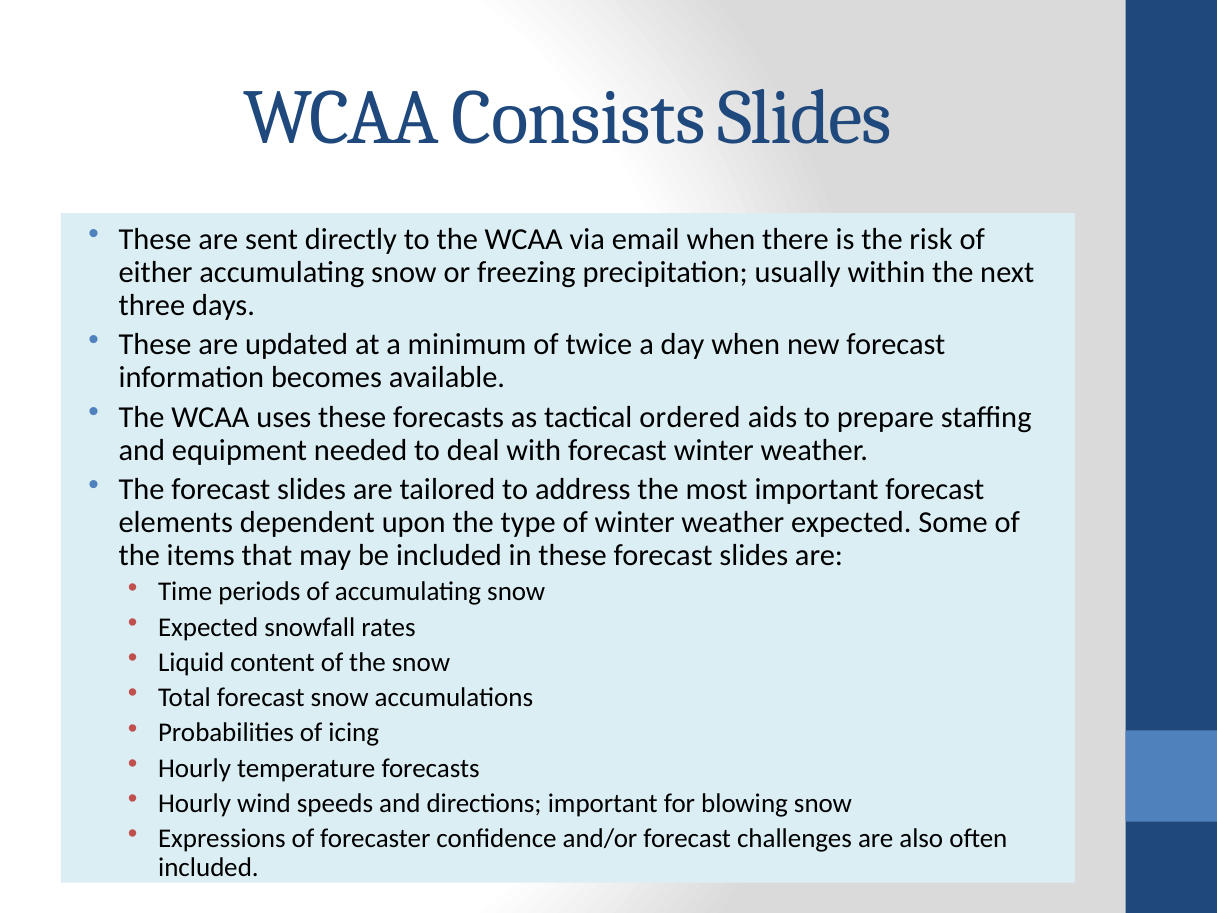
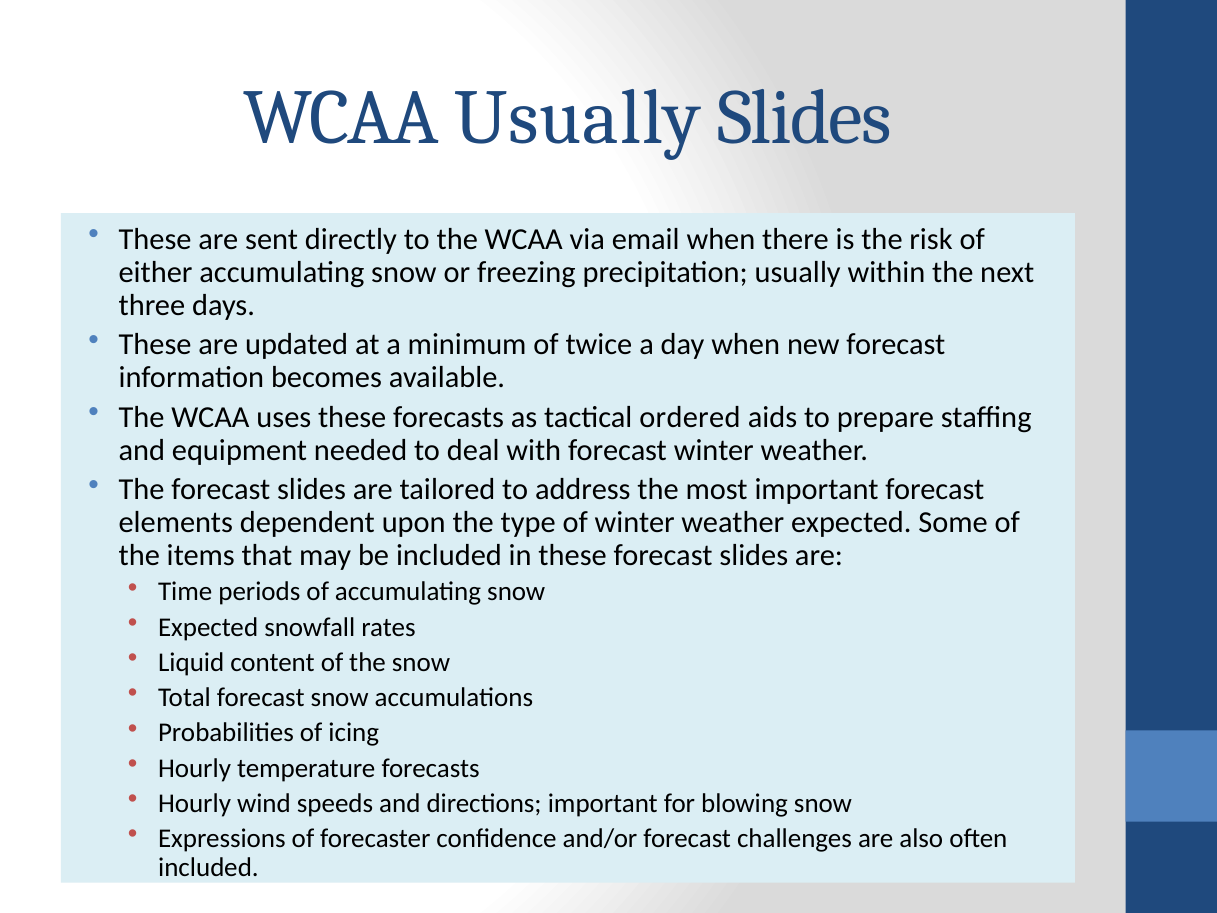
WCAA Consists: Consists -> Usually
